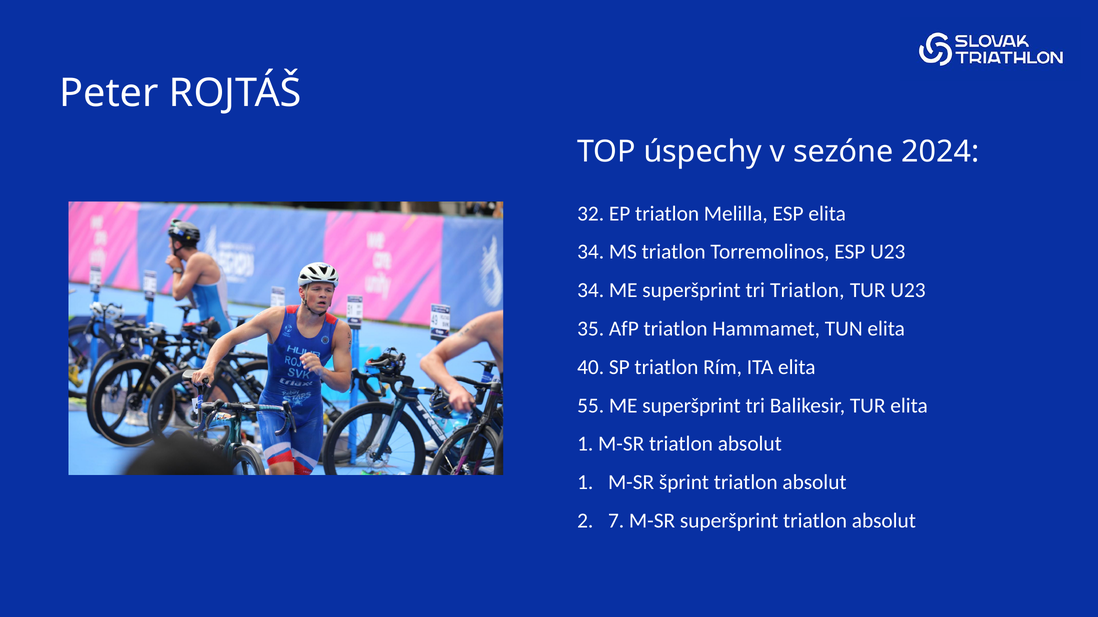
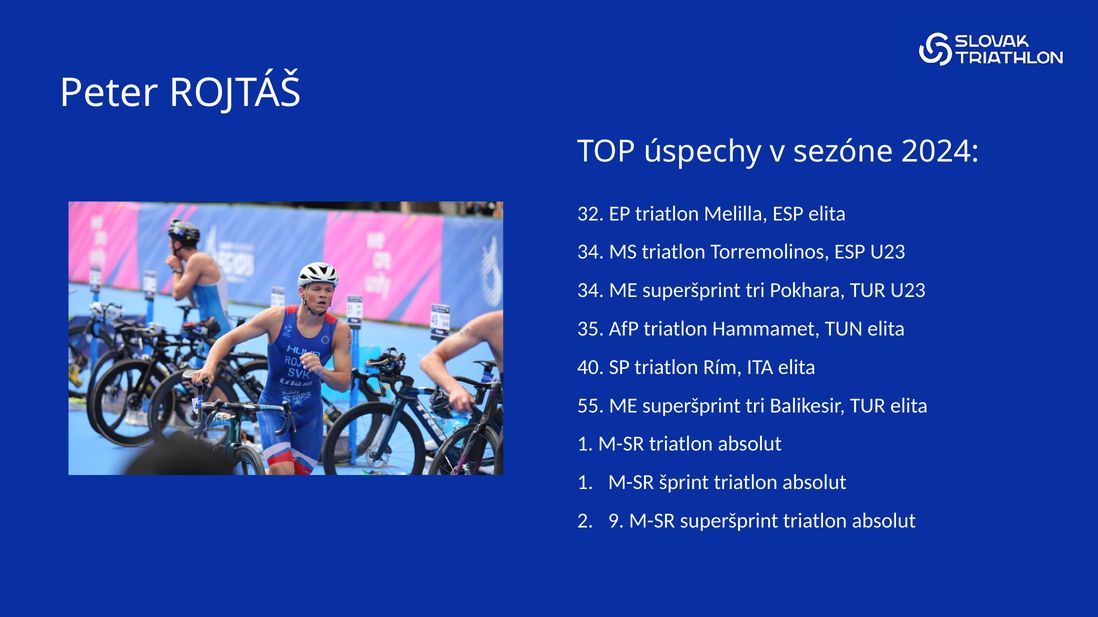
tri Triatlon: Triatlon -> Pokhara
7: 7 -> 9
